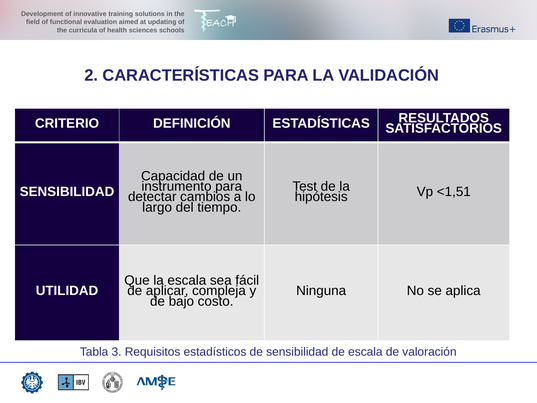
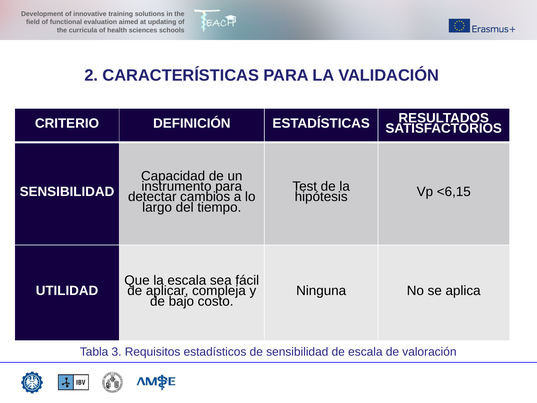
<1,51: <1,51 -> <6,15
